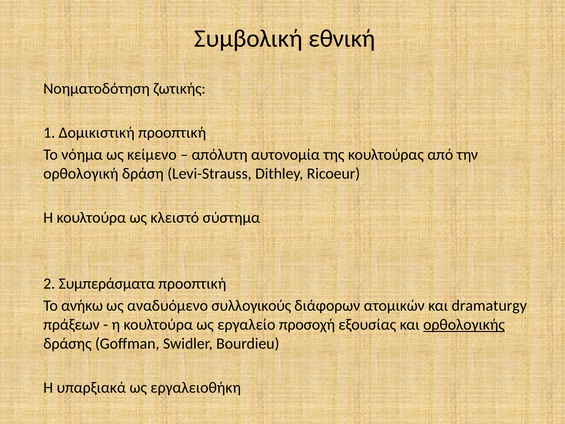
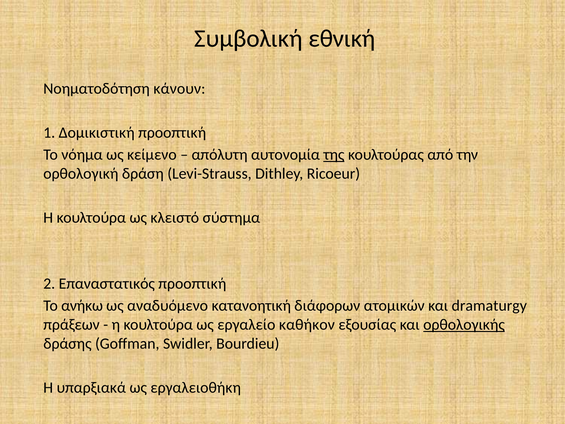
ζωτικής: ζωτικής -> κάνουν
της underline: none -> present
Συμπεράσματα: Συμπεράσματα -> Επαναστατικός
συλλογικούς: συλλογικούς -> κατανοητική
προσοχή: προσοχή -> καθήκον
